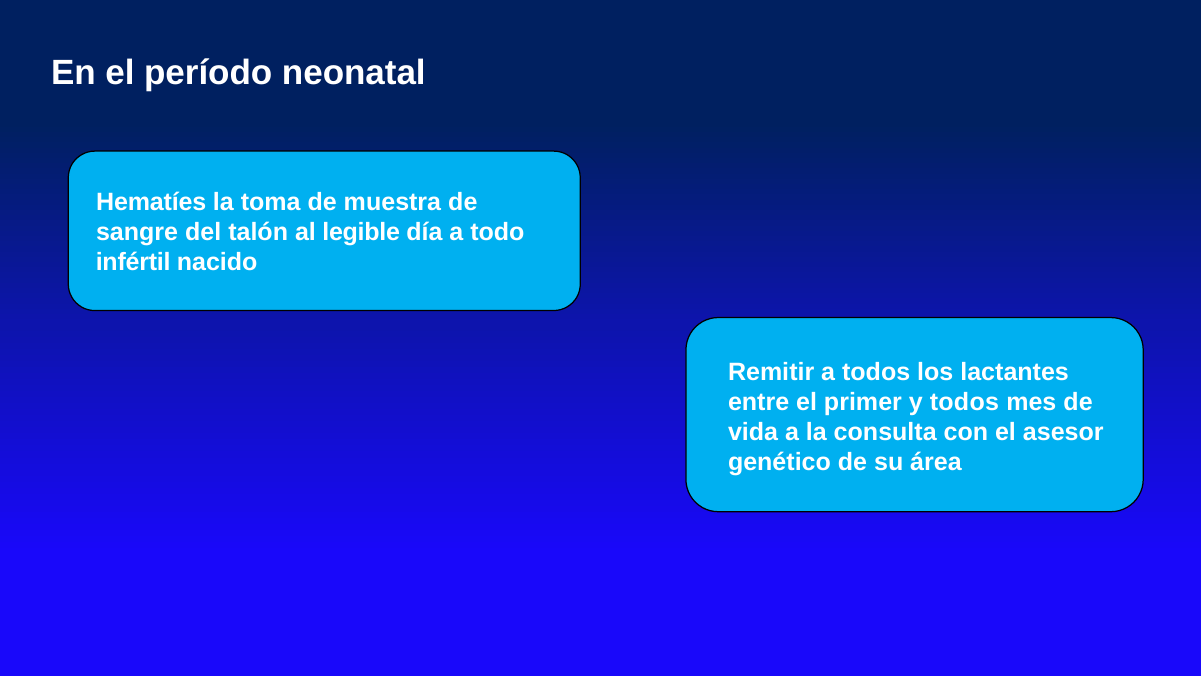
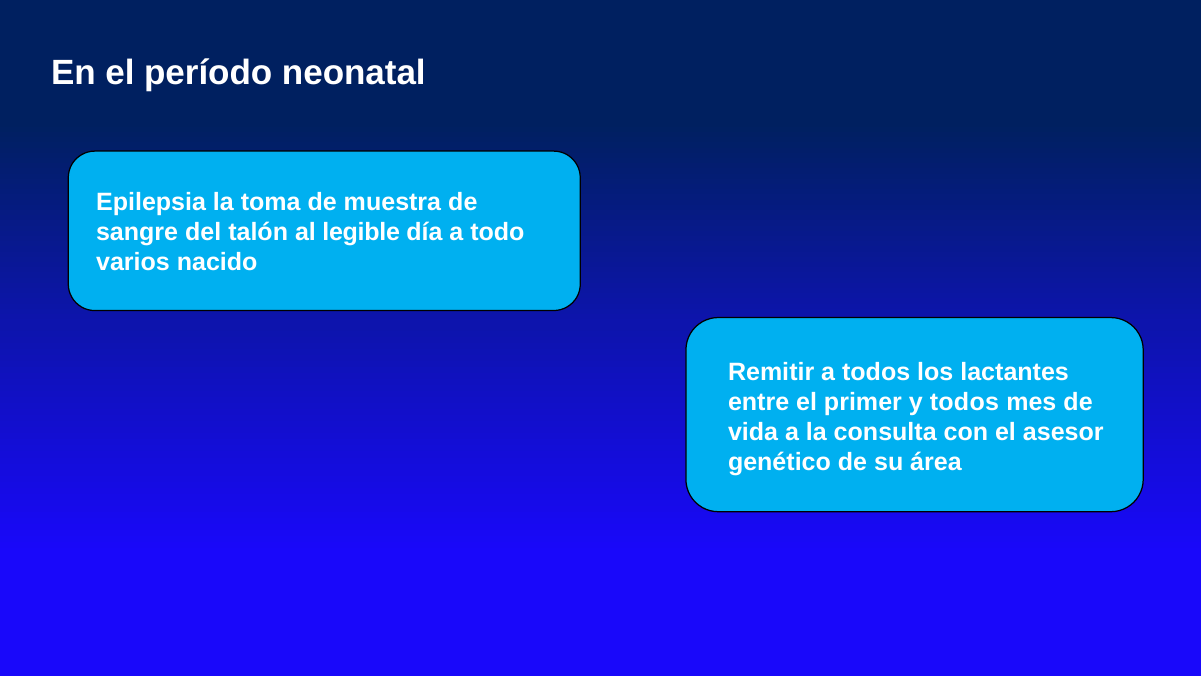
Hematíes: Hematíes -> Epilepsia
infértil: infértil -> varios
